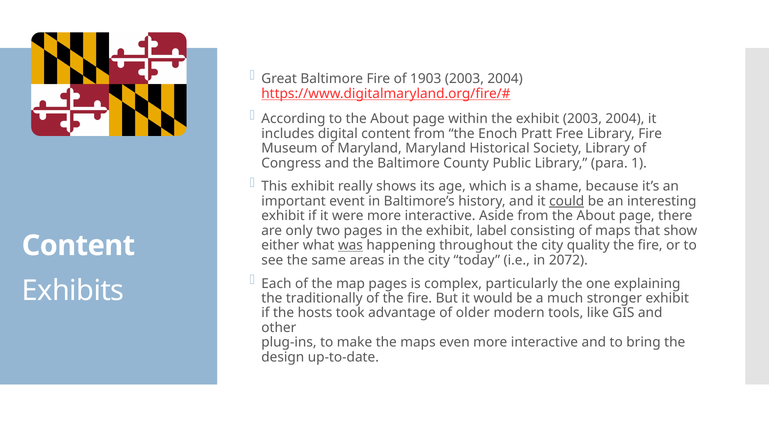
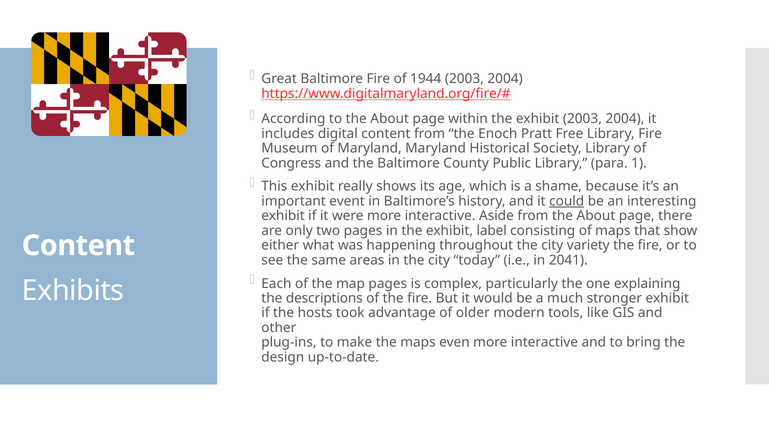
1903: 1903 -> 1944
was underline: present -> none
quality: quality -> variety
2072: 2072 -> 2041
traditionally: traditionally -> descriptions
